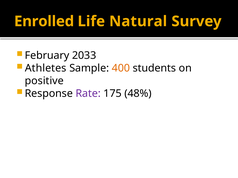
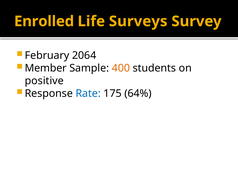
Natural: Natural -> Surveys
2033: 2033 -> 2064
Athletes: Athletes -> Member
Rate colour: purple -> blue
48%: 48% -> 64%
